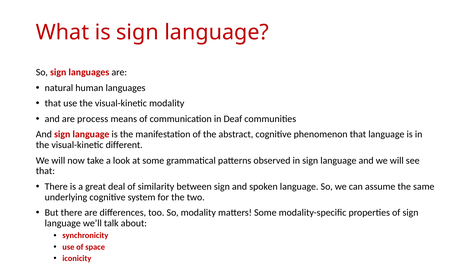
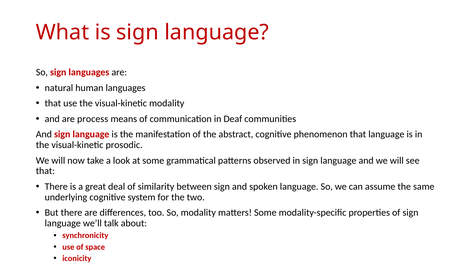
different: different -> prosodic
